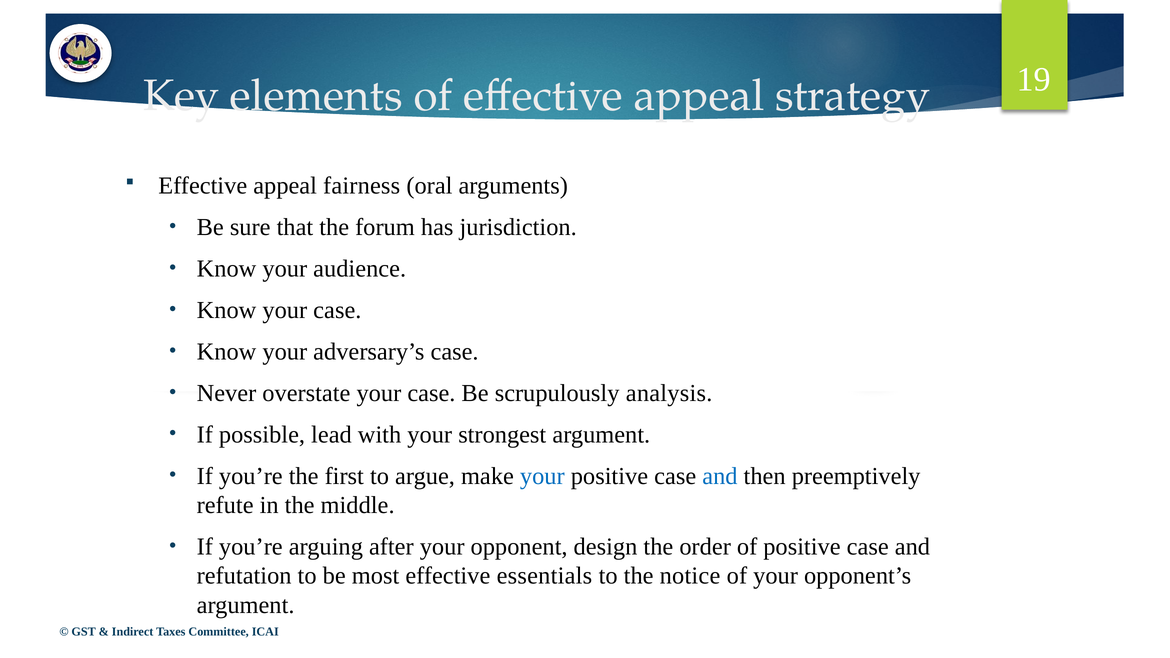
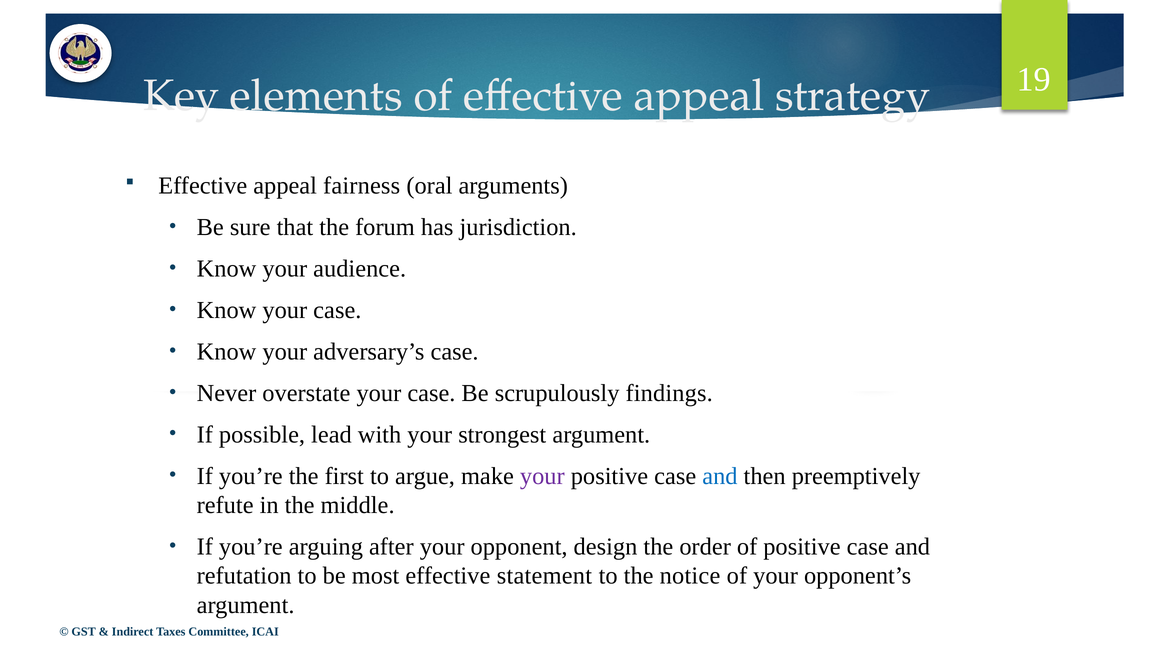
analysis: analysis -> findings
your at (542, 476) colour: blue -> purple
essentials: essentials -> statement
